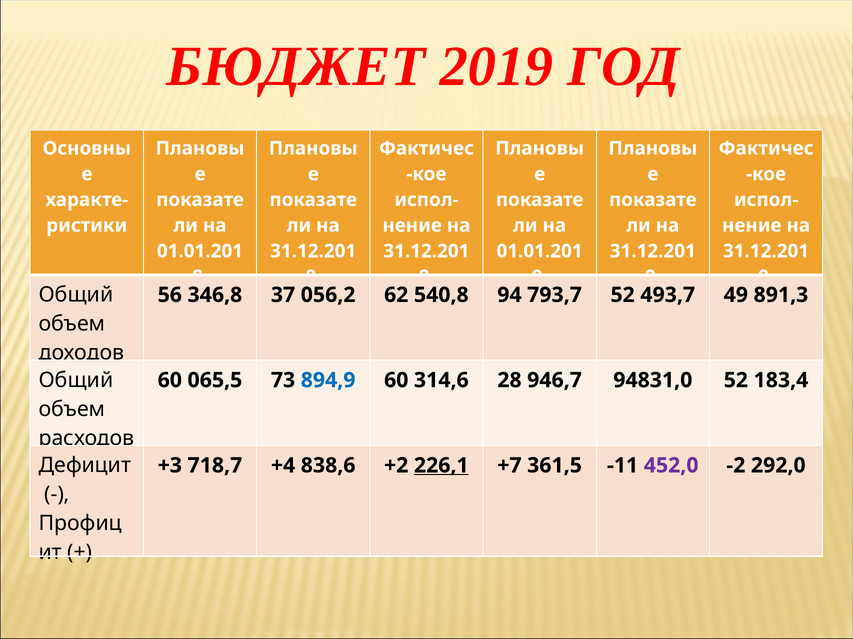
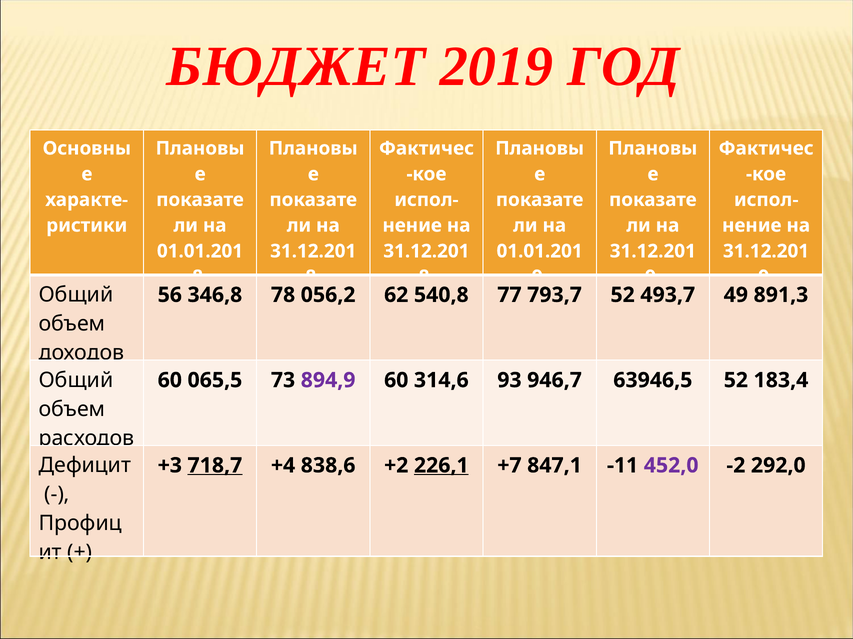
37: 37 -> 78
94: 94 -> 77
894,9 colour: blue -> purple
28: 28 -> 93
94831,0: 94831,0 -> 63946,5
718,7 underline: none -> present
361,5: 361,5 -> 847,1
